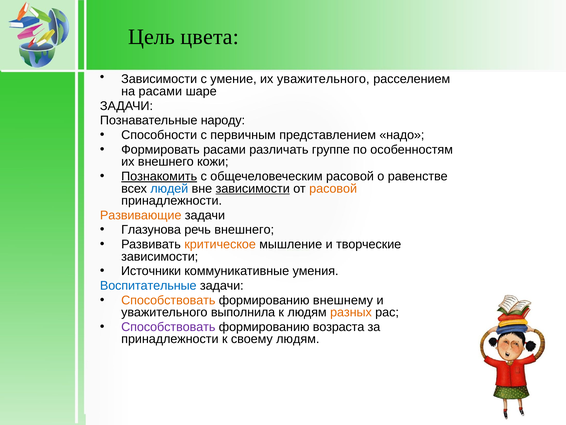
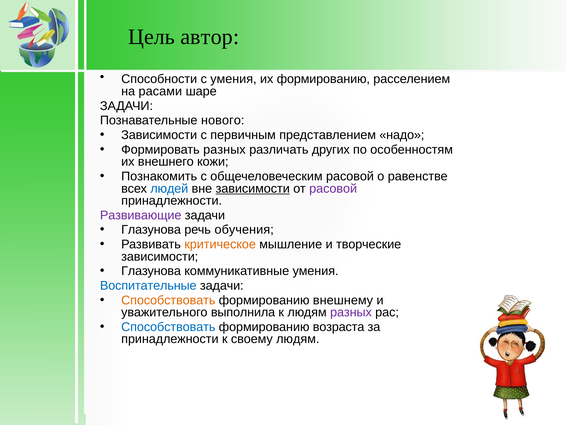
цвета: цвета -> автор
Зависимости at (159, 79): Зависимости -> Способности
с умение: умение -> умения
их уважительного: уважительного -> формированию
народу: народу -> нового
Способности at (159, 135): Способности -> Зависимости
Формировать расами: расами -> разных
группе: группе -> других
Познакомить underline: present -> none
расовой at (333, 188) colour: orange -> purple
Развивающие colour: orange -> purple
речь внешнего: внешнего -> обучения
Источники at (151, 271): Источники -> Глазунова
разных at (351, 312) colour: orange -> purple
Способствовать at (168, 327) colour: purple -> blue
